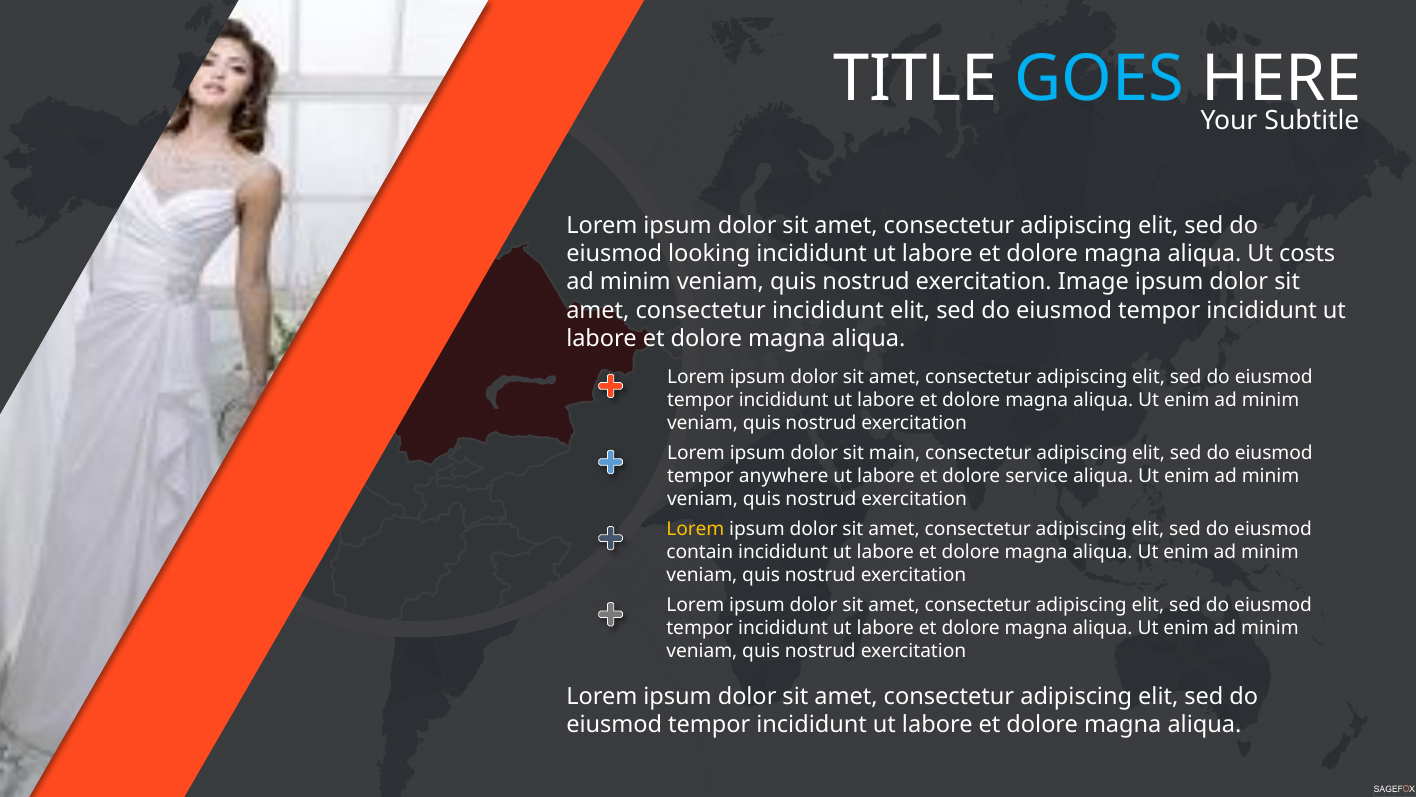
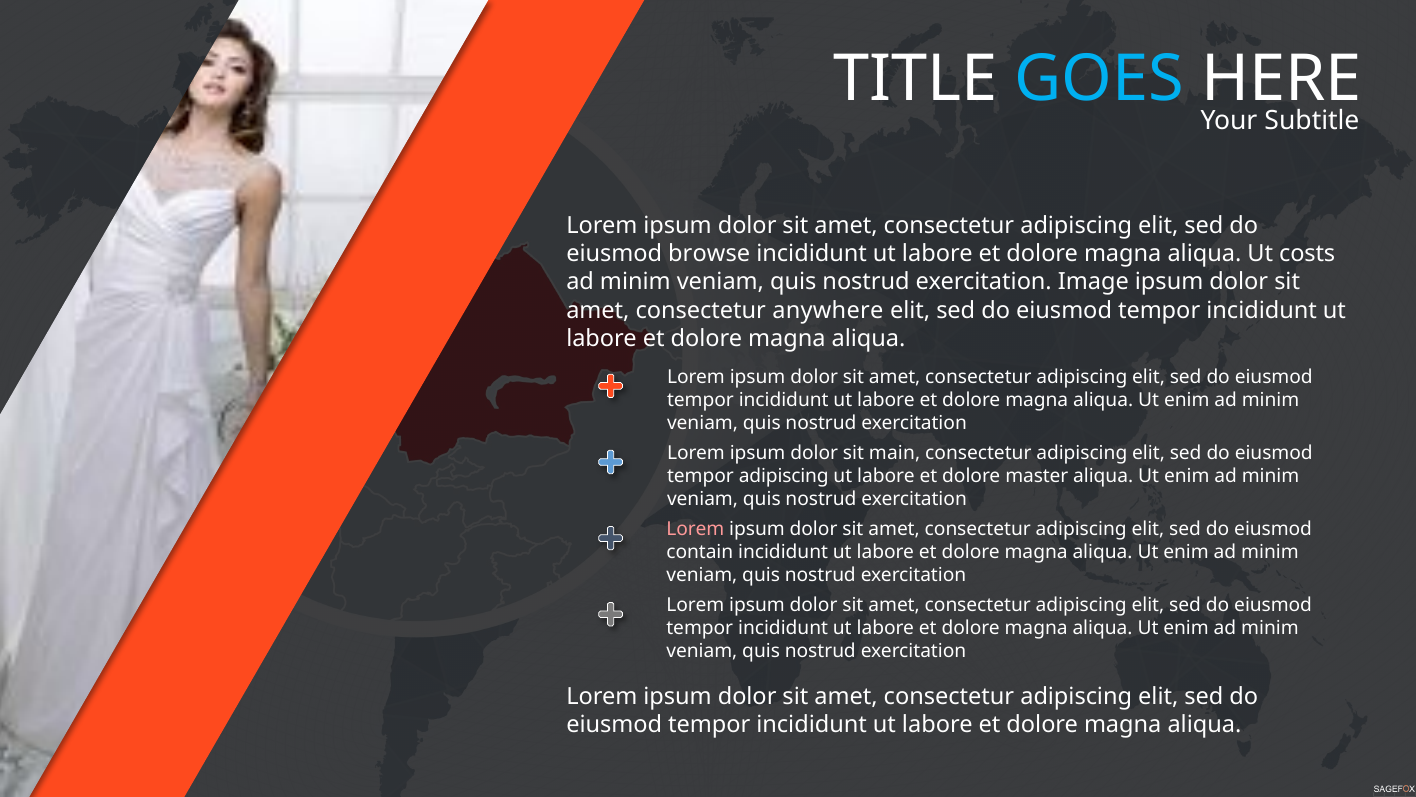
looking: looking -> browse
consectetur incididunt: incididunt -> anywhere
tempor anywhere: anywhere -> adipiscing
service: service -> master
Lorem at (695, 529) colour: yellow -> pink
